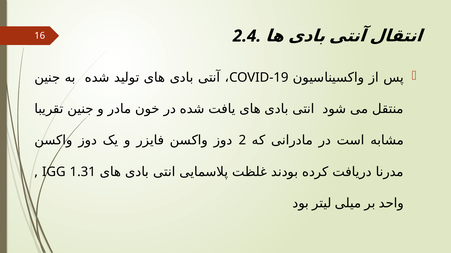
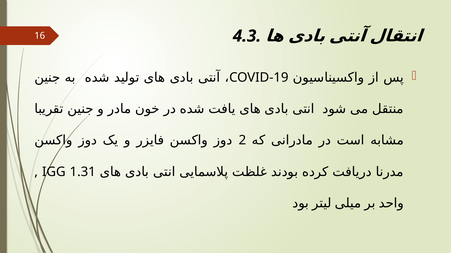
2.4: 2.4 -> 4.3
